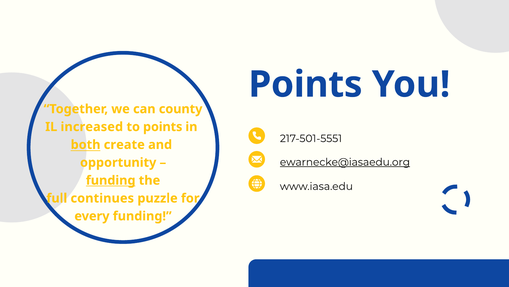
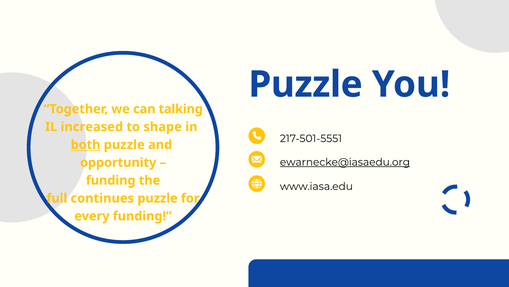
Points at (305, 84): Points -> Puzzle
county: county -> talking
to points: points -> shape
both create: create -> puzzle
funding at (111, 180) underline: present -> none
